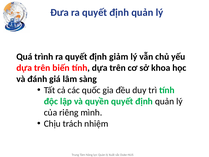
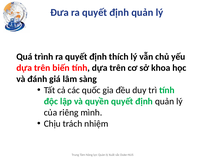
giảm: giảm -> thích
